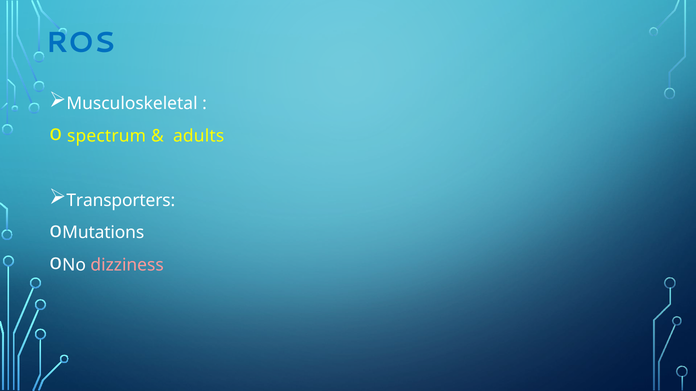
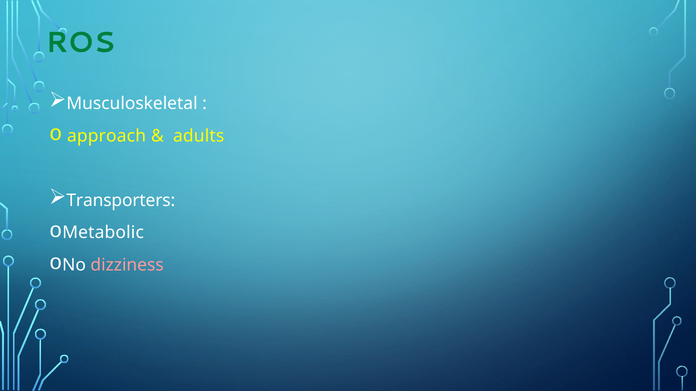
ROS colour: blue -> green
spectrum: spectrum -> approach
Mutations: Mutations -> Metabolic
